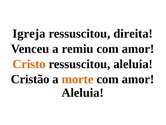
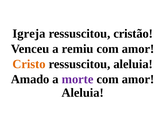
direita: direita -> cristão
Cristão: Cristão -> Amado
morte colour: orange -> purple
